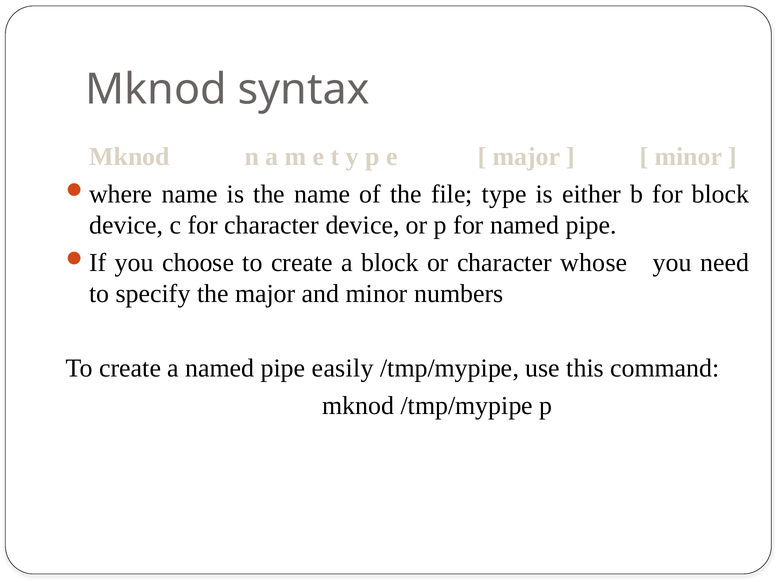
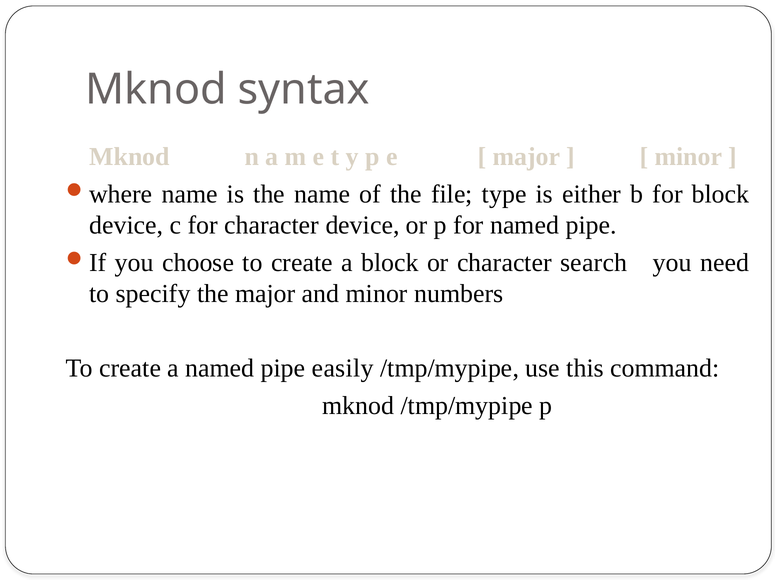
whose: whose -> search
